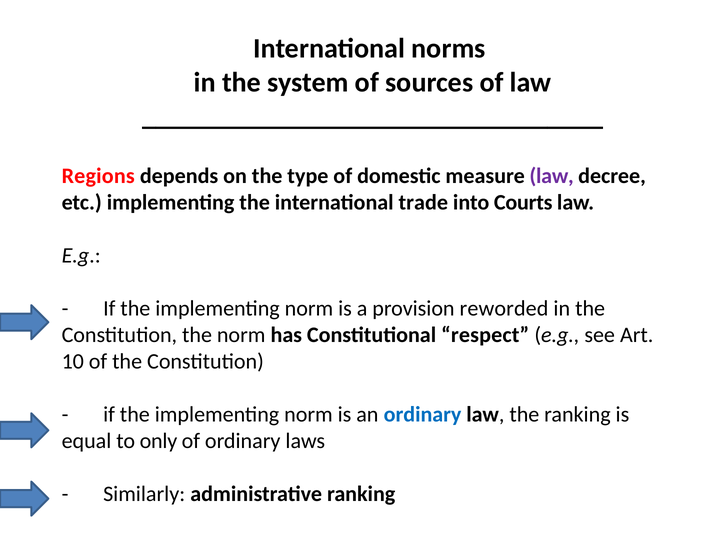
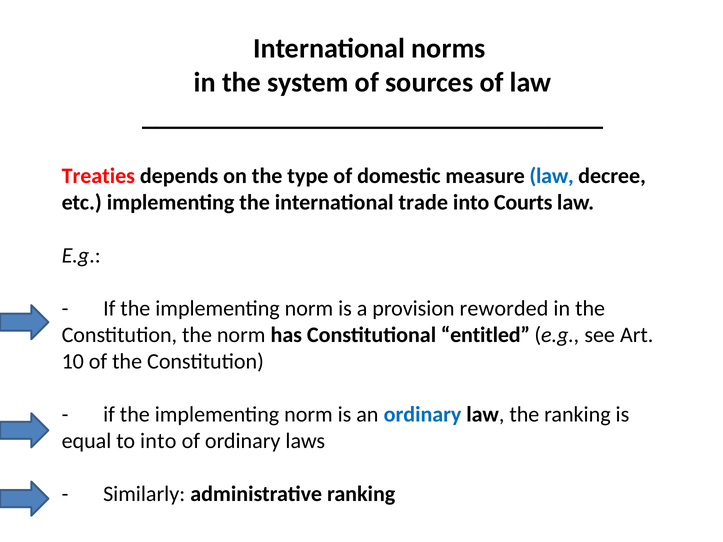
Regions: Regions -> Treaties
law at (552, 176) colour: purple -> blue
respect: respect -> entitled
to only: only -> into
